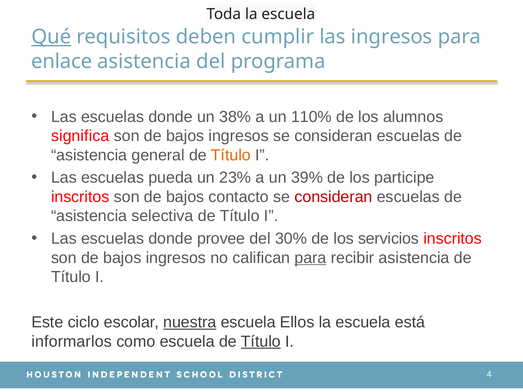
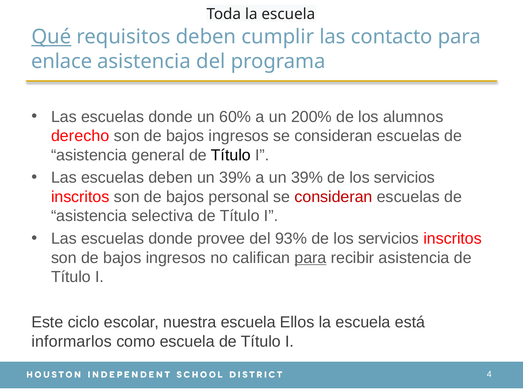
las ingresos: ingresos -> contacto
38%: 38% -> 60%
110%: 110% -> 200%
significa: significa -> derecho
Título at (231, 155) colour: orange -> black
escuelas pueda: pueda -> deben
23% at (235, 178): 23% -> 39%
39% de los participe: participe -> servicios
contacto: contacto -> personal
30%: 30% -> 93%
nuestra underline: present -> none
Título at (261, 342) underline: present -> none
